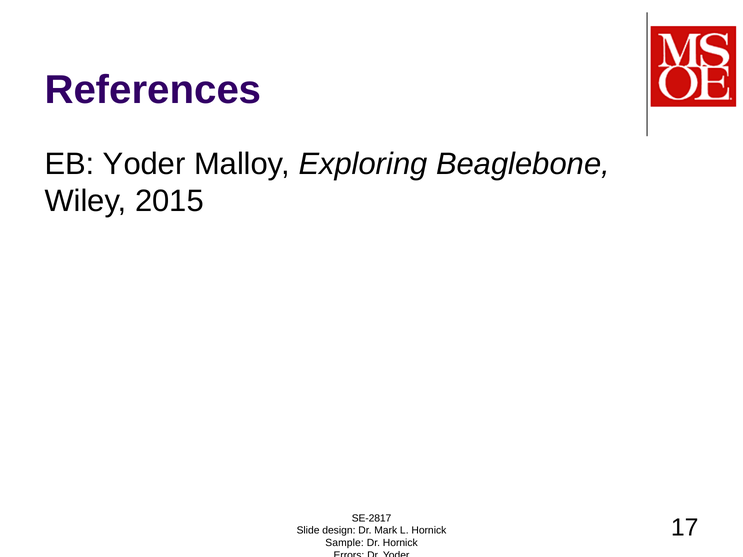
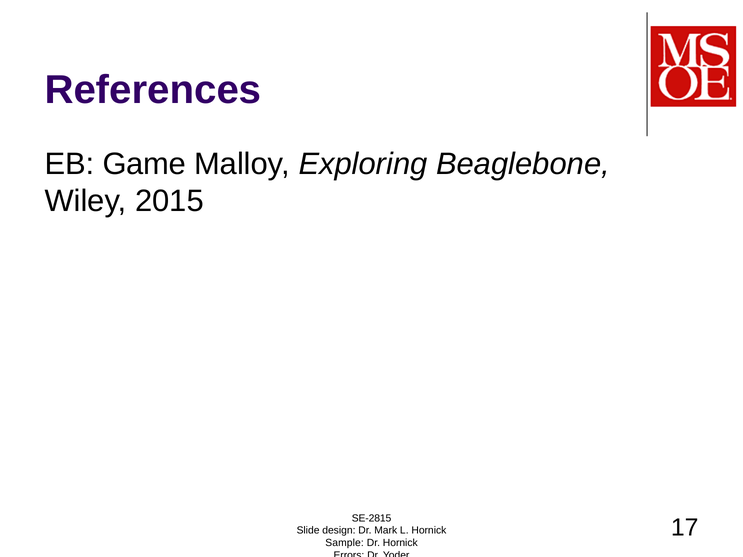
EB Yoder: Yoder -> Game
SE-2817: SE-2817 -> SE-2815
